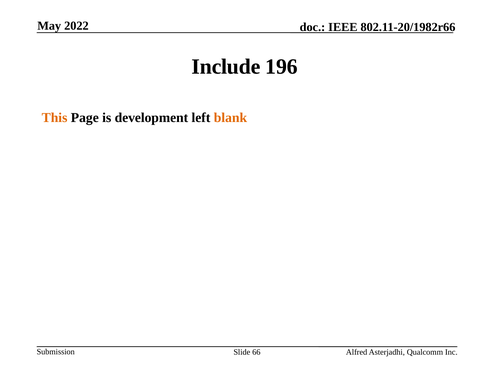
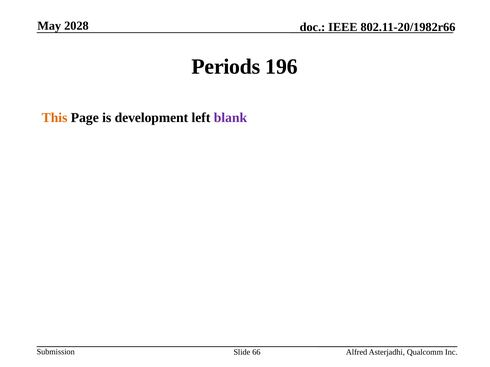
2022: 2022 -> 2028
Include: Include -> Periods
blank colour: orange -> purple
